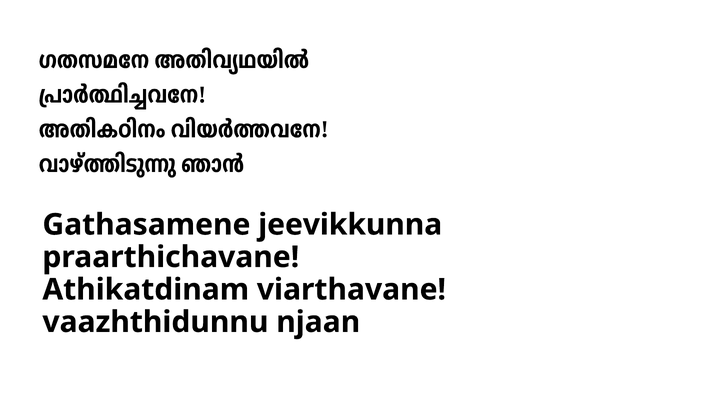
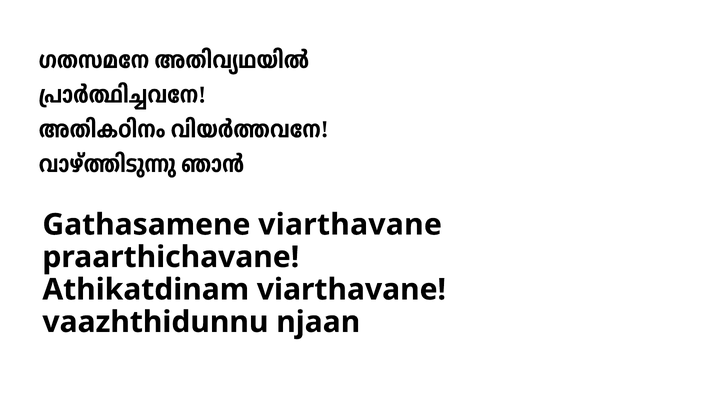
Gathasamene jeevikkunna: jeevikkunna -> viarthavane
